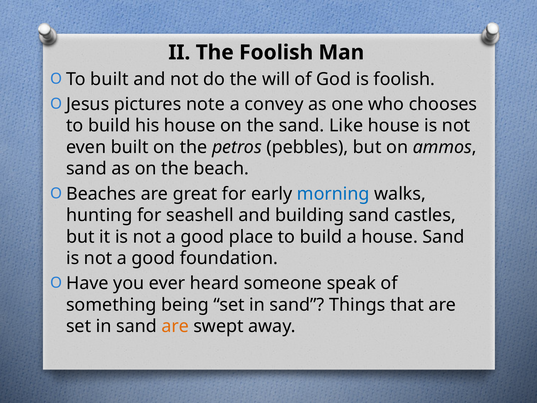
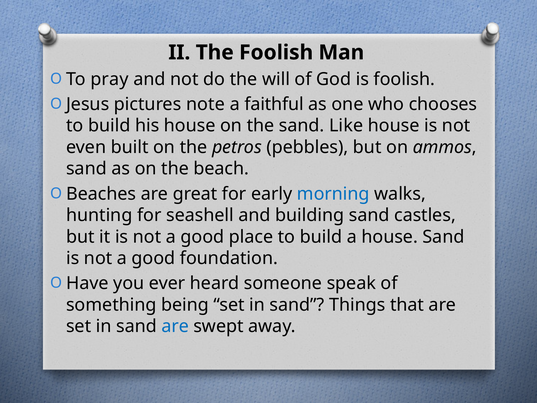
To built: built -> pray
convey: convey -> faithful
are at (175, 326) colour: orange -> blue
